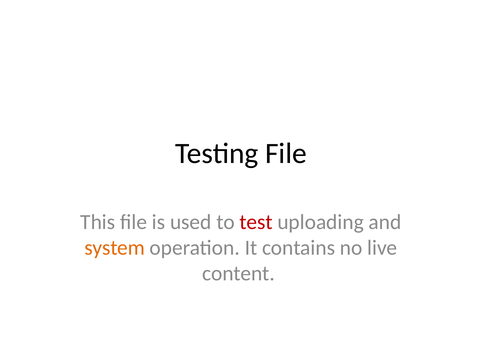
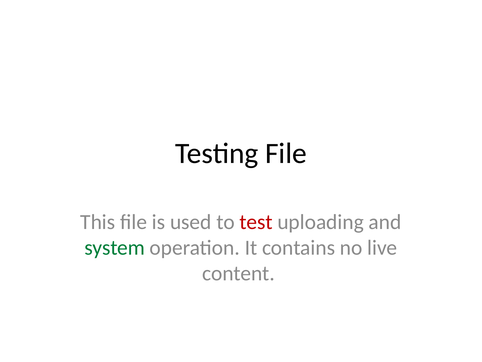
system colour: orange -> green
